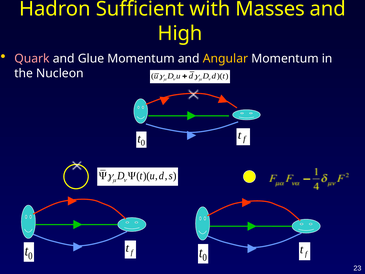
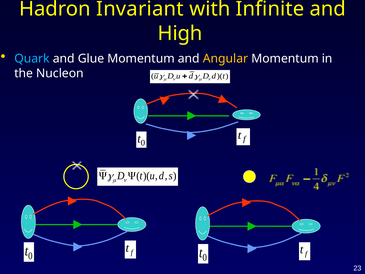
Sufficient: Sufficient -> Invariant
Masses: Masses -> Infinite
Quark colour: pink -> light blue
